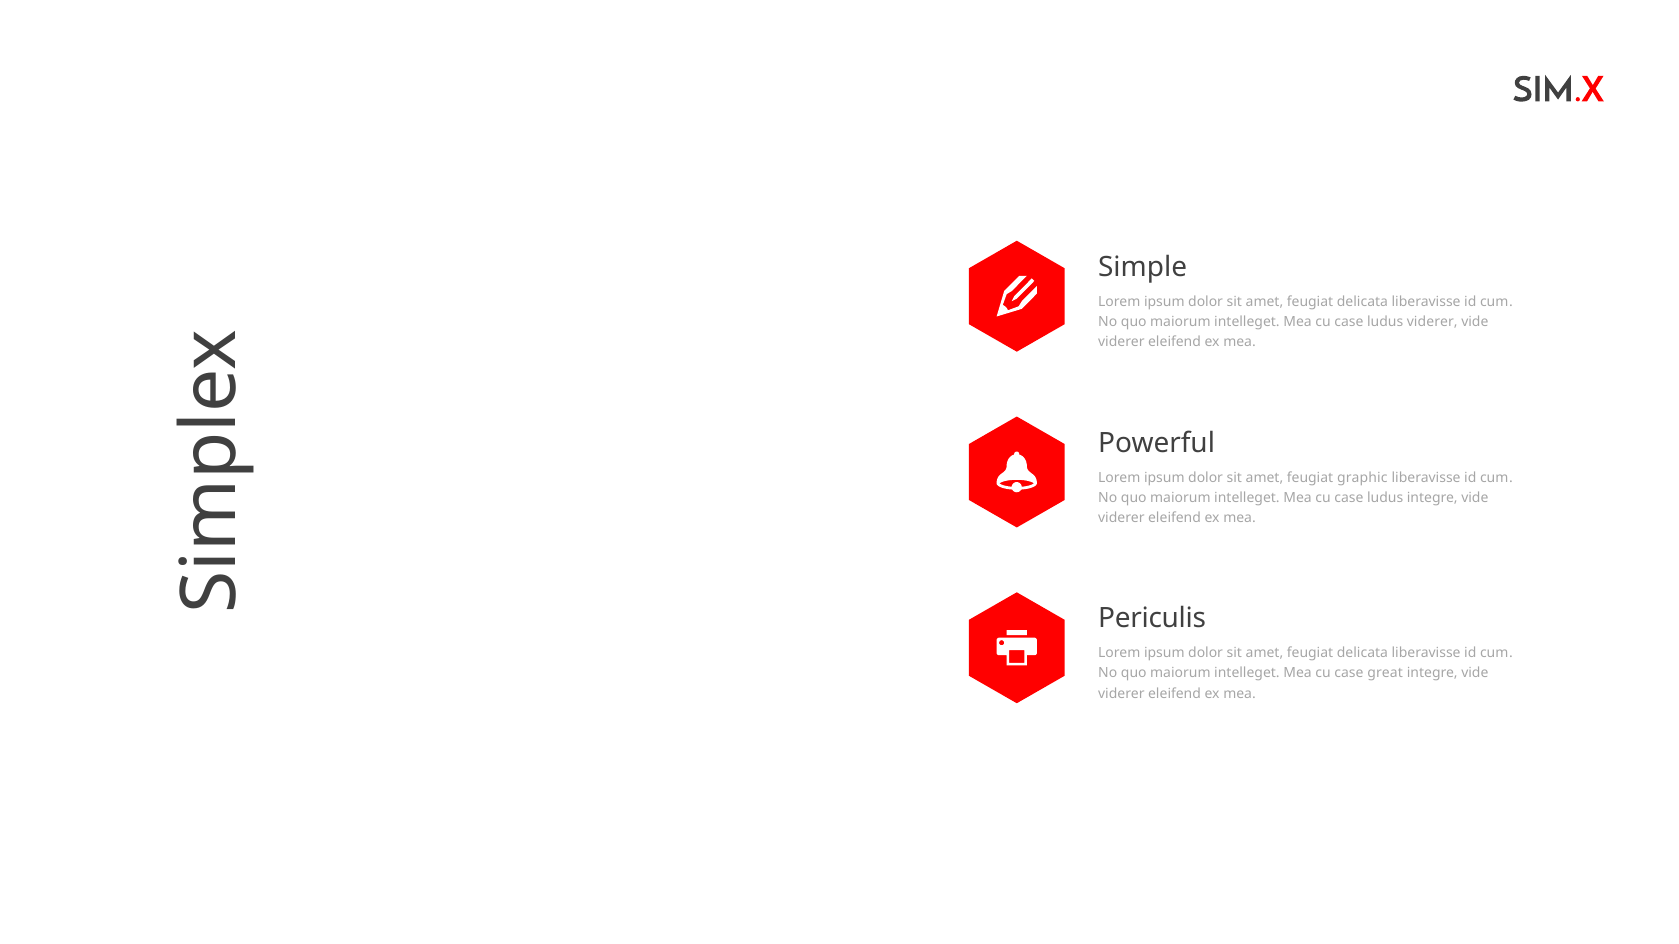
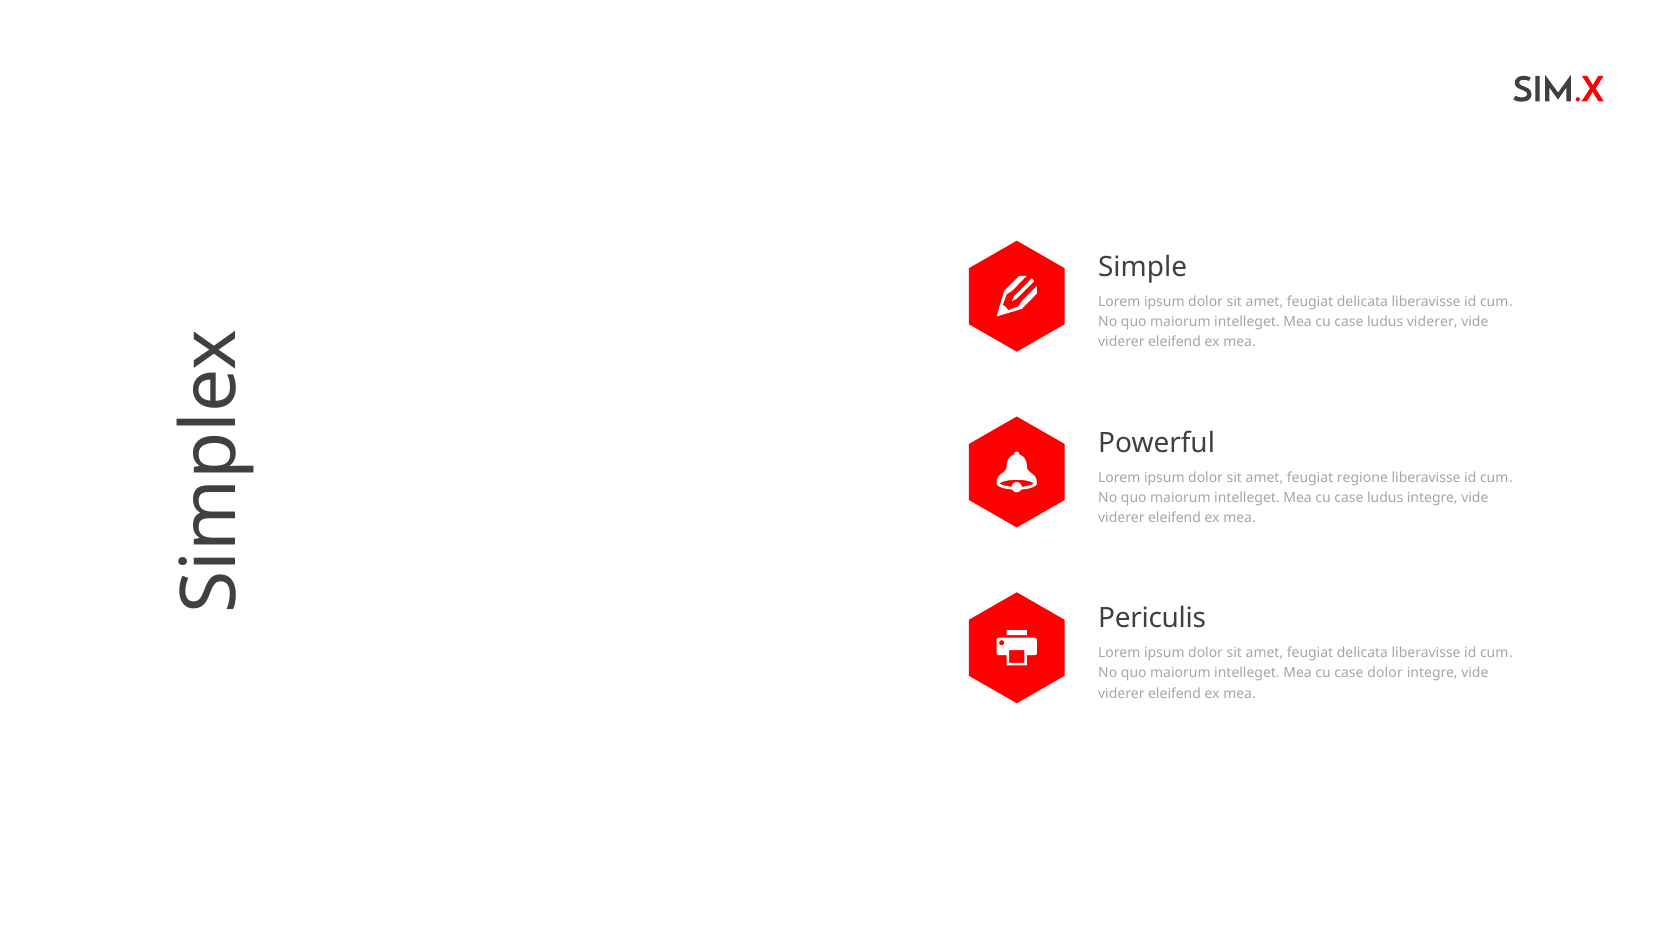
graphic: graphic -> regione
case great: great -> dolor
